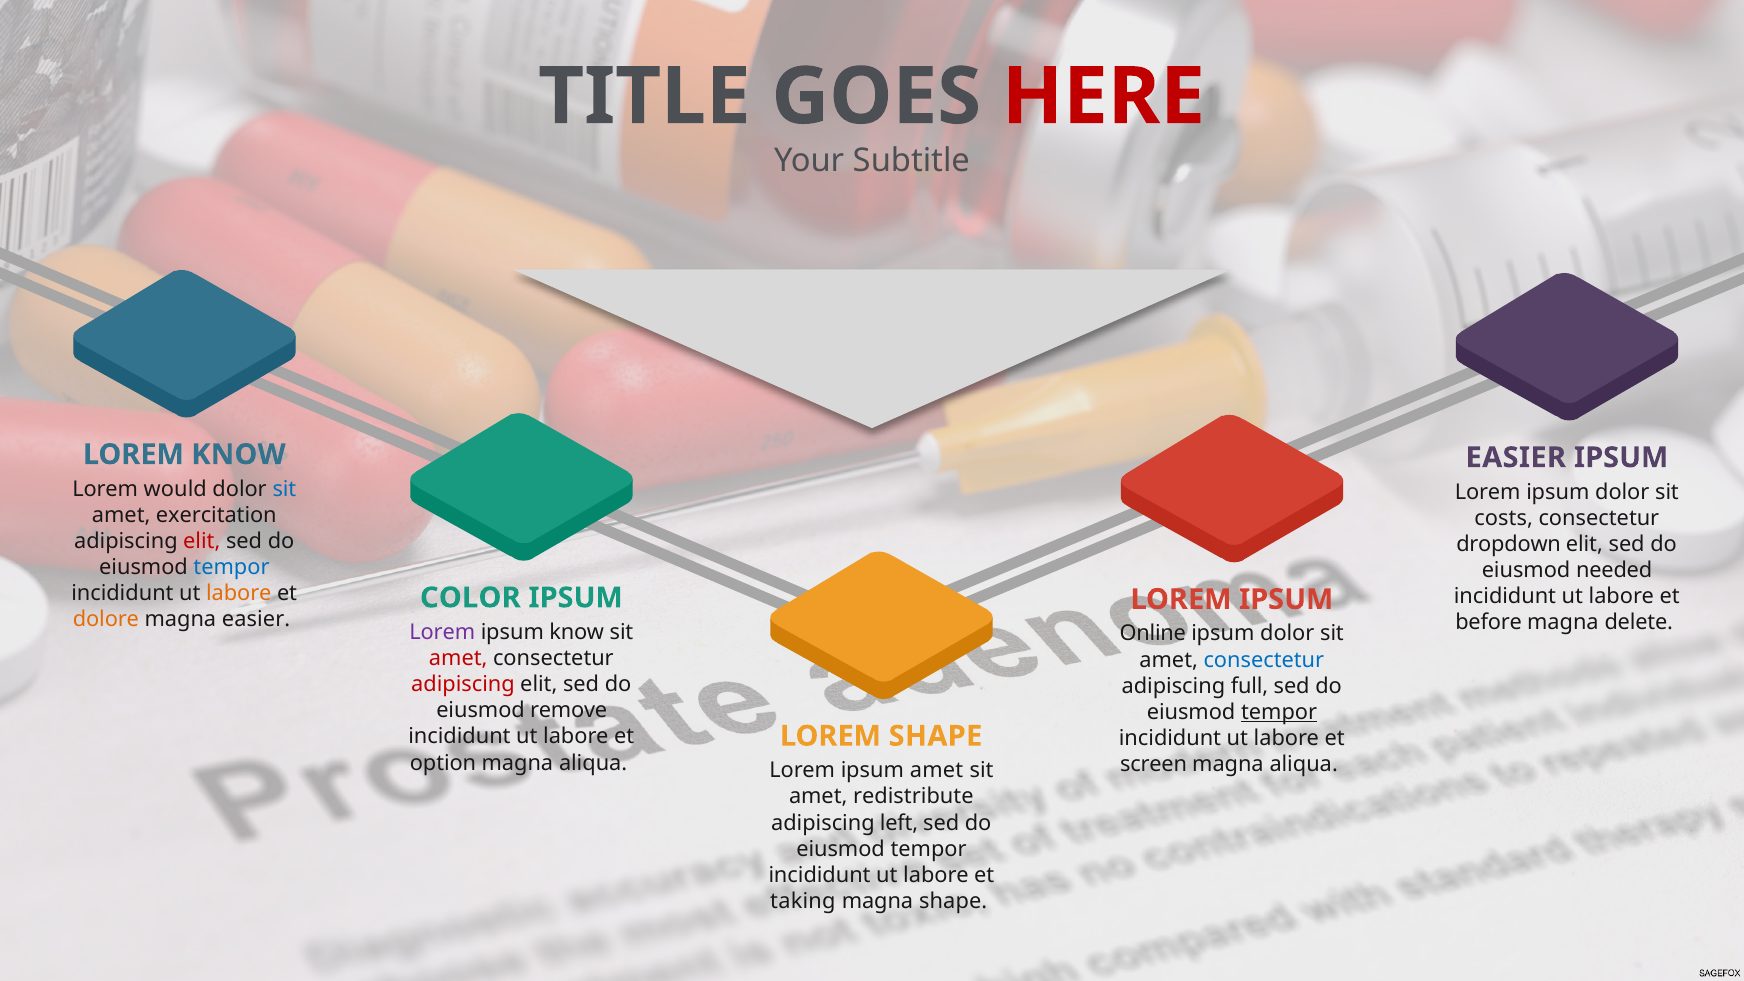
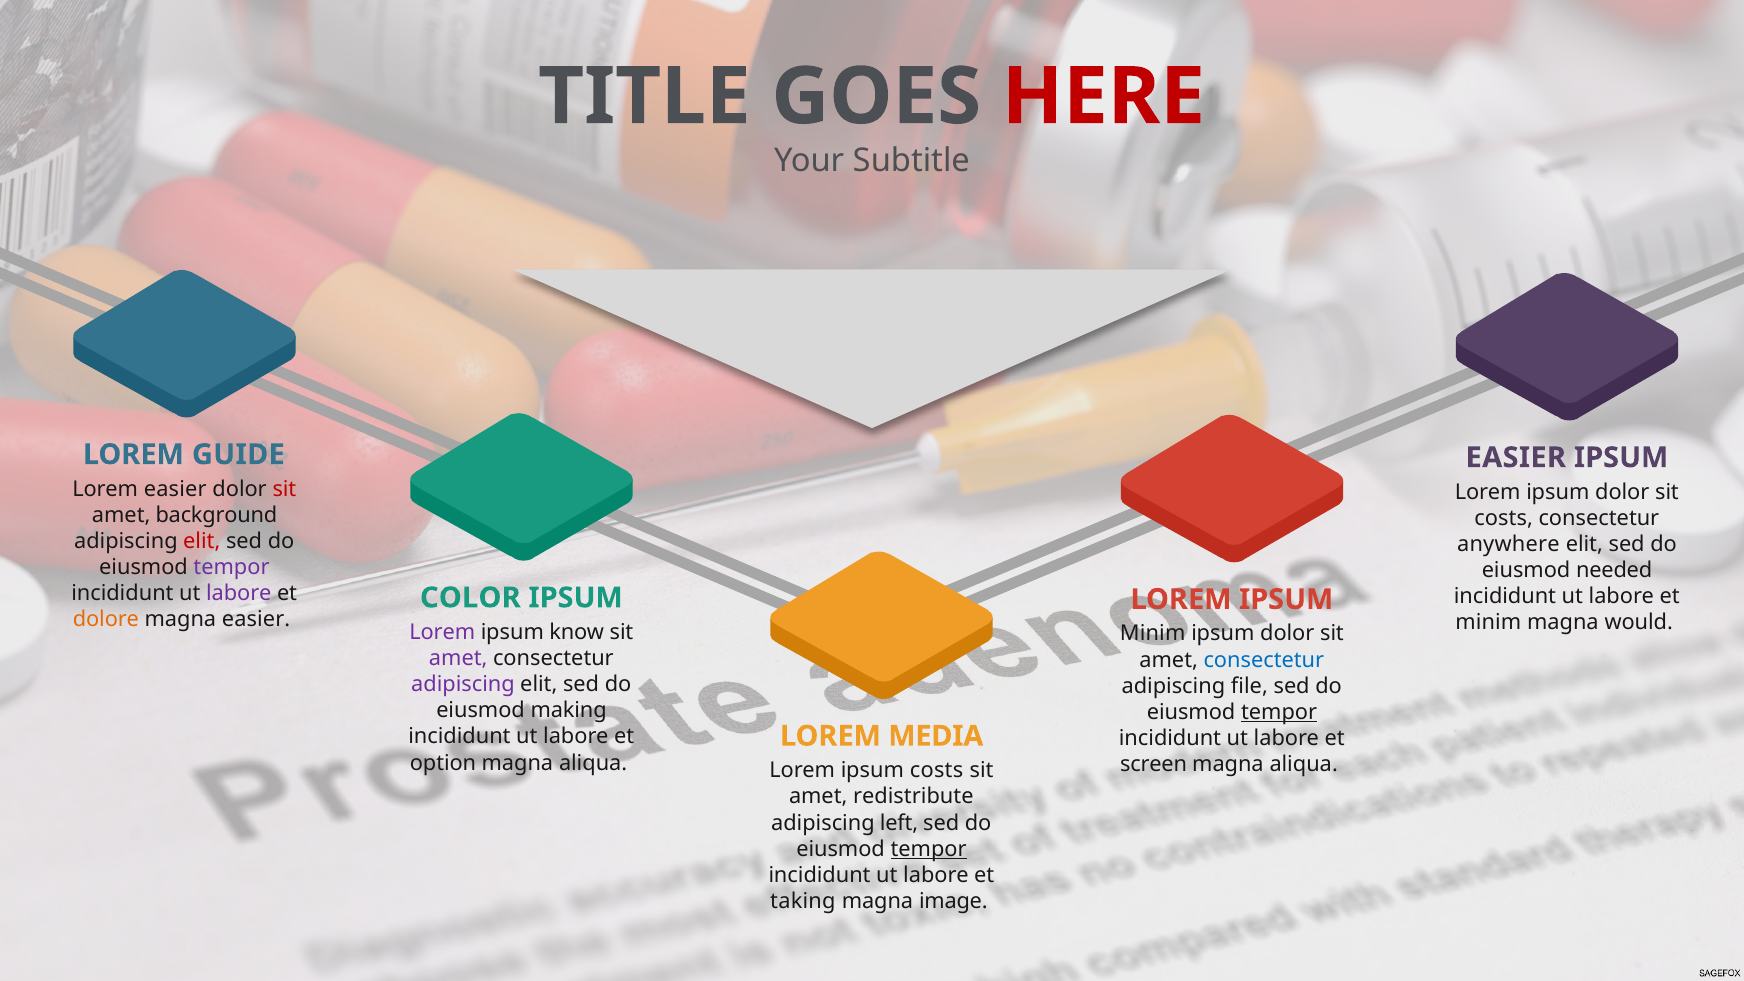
LOREM KNOW: KNOW -> GUIDE
Lorem would: would -> easier
sit at (284, 489) colour: blue -> red
exercitation: exercitation -> background
dropdown: dropdown -> anywhere
tempor at (231, 567) colour: blue -> purple
labore at (239, 594) colour: orange -> purple
before at (1489, 623): before -> minim
delete: delete -> would
Online at (1153, 634): Online -> Minim
amet at (458, 658) colour: red -> purple
adipiscing at (463, 684) colour: red -> purple
full: full -> file
remove: remove -> making
LOREM SHAPE: SHAPE -> MEDIA
ipsum amet: amet -> costs
tempor at (929, 849) underline: none -> present
magna shape: shape -> image
